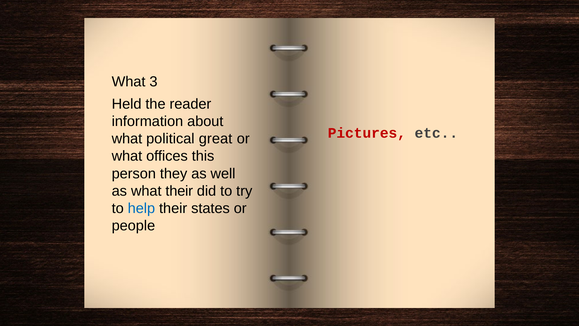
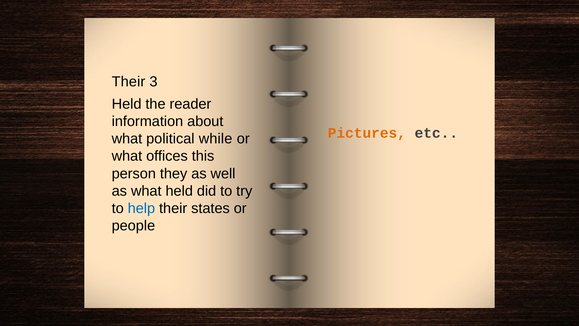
What at (129, 82): What -> Their
Pictures colour: red -> orange
great: great -> while
what their: their -> held
